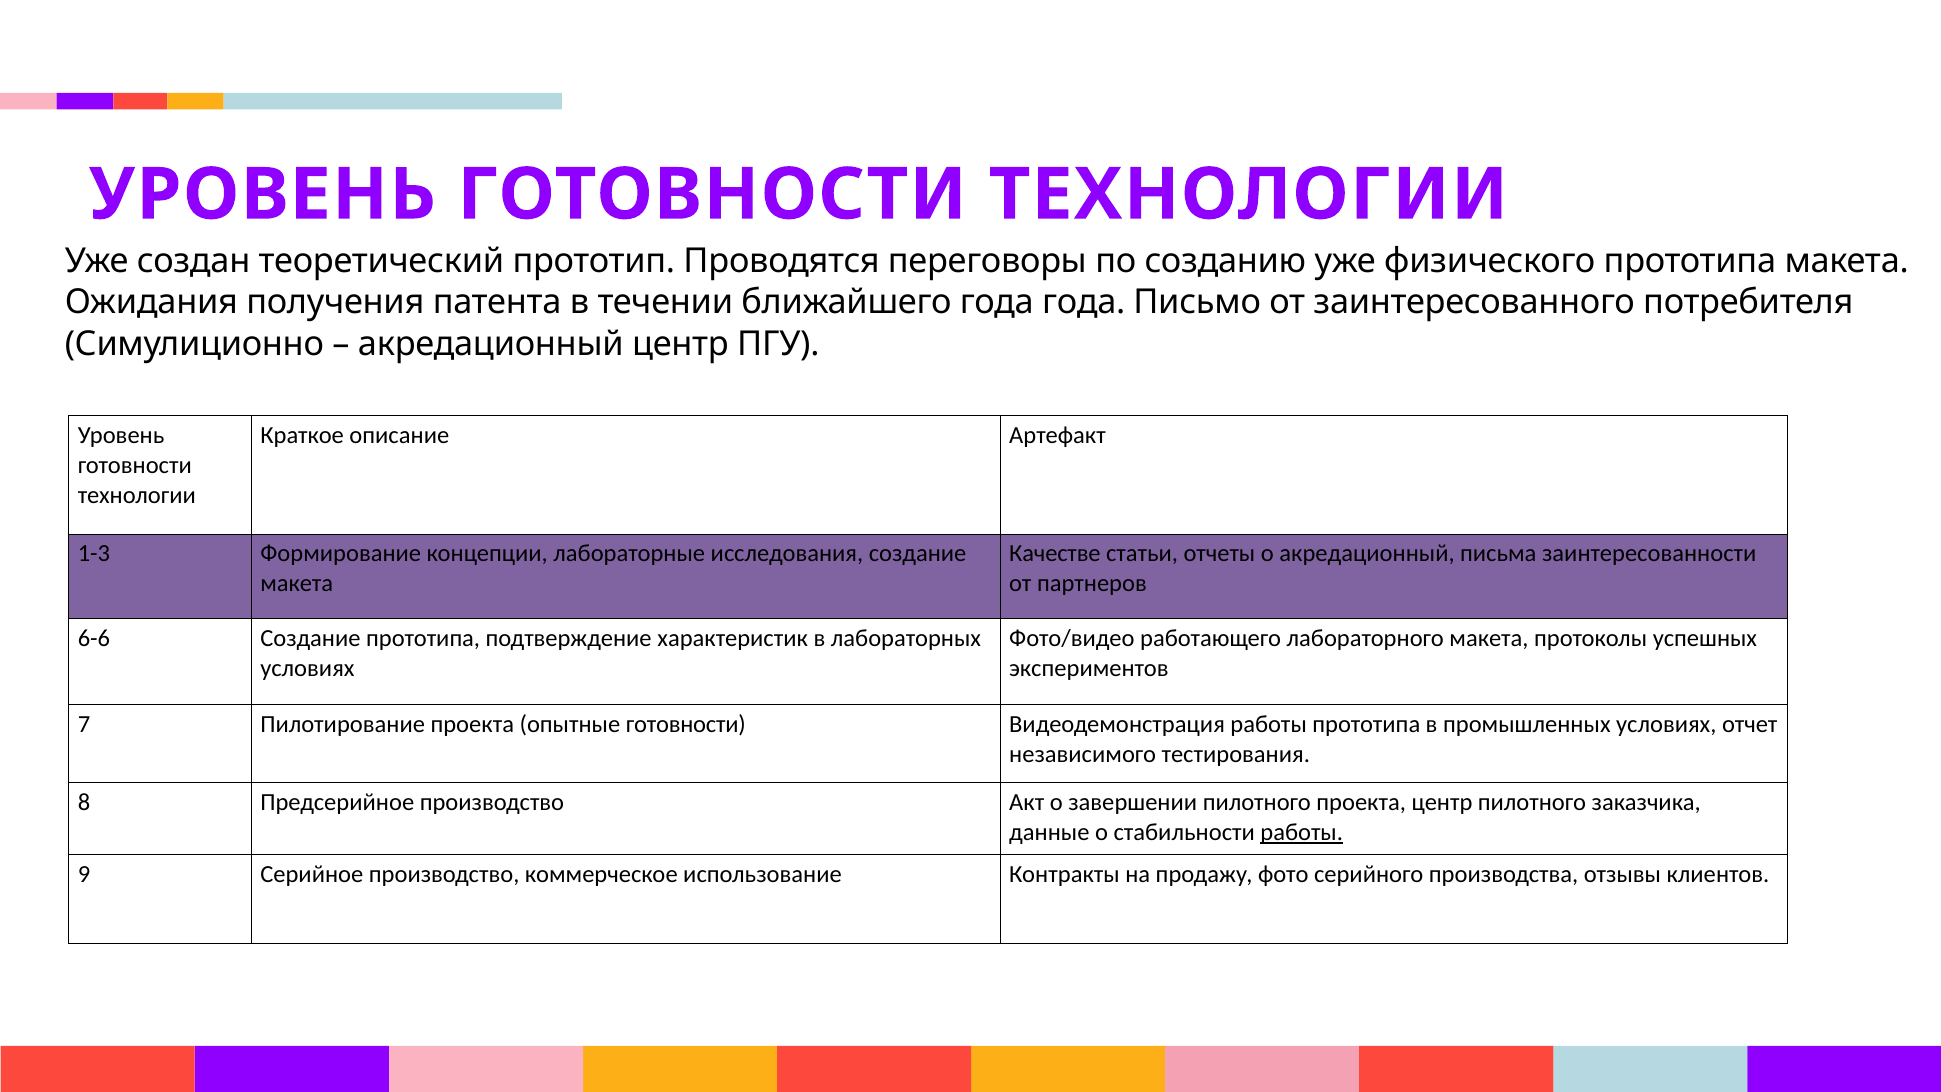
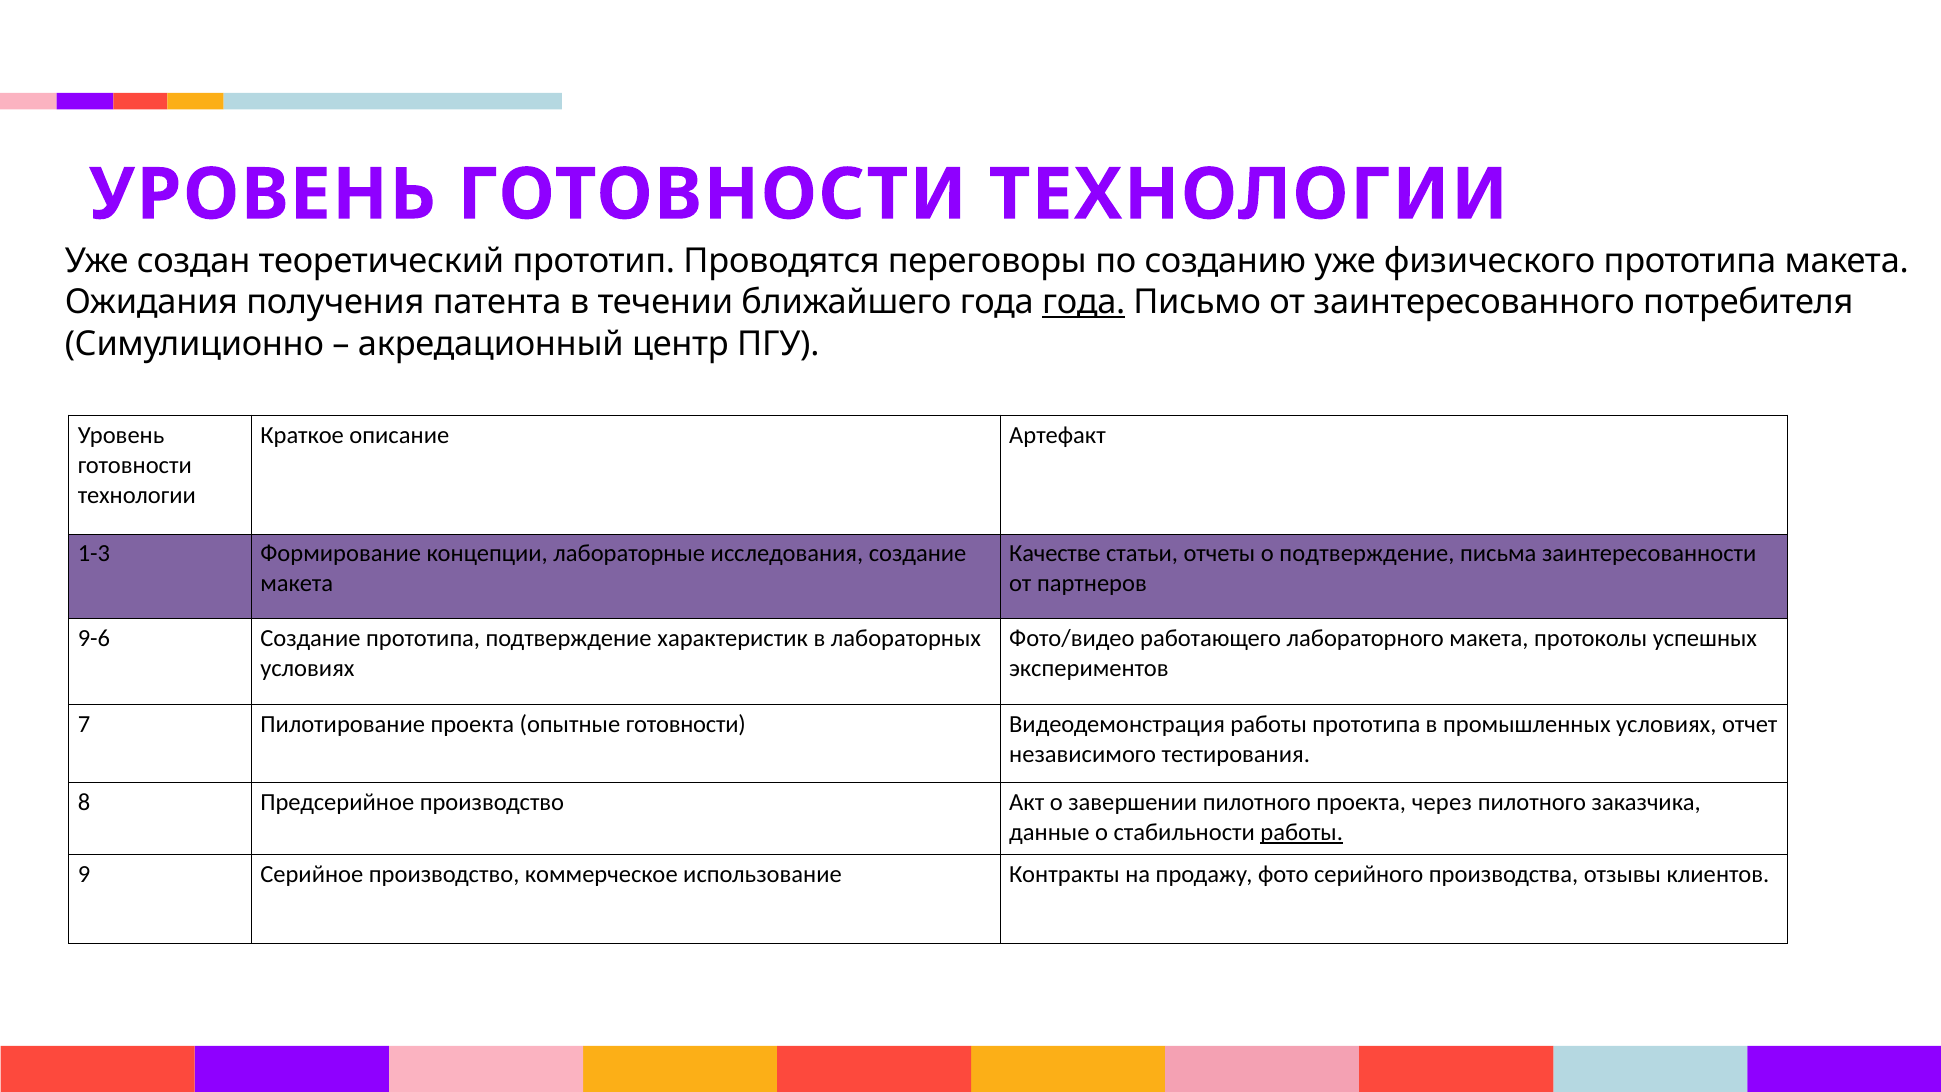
года at (1084, 302) underline: none -> present
о акредационный: акредационный -> подтверждение
6-6: 6-6 -> 9-6
проекта центр: центр -> через
